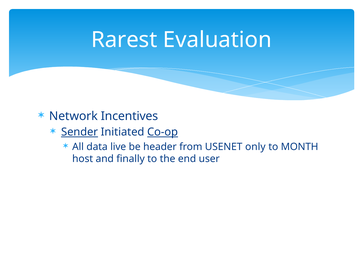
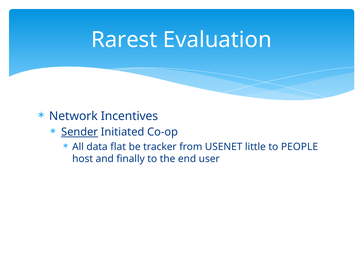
Co-op underline: present -> none
live: live -> flat
header: header -> tracker
only: only -> little
MONTH: MONTH -> PEOPLE
